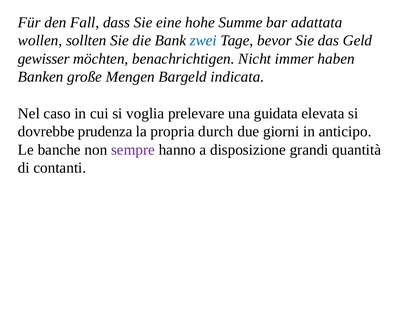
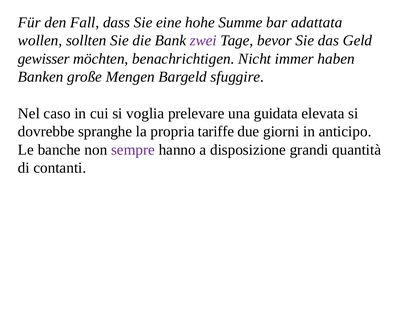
zwei colour: blue -> purple
indicata: indicata -> sfuggire
prudenza: prudenza -> spranghe
durch: durch -> tariffe
